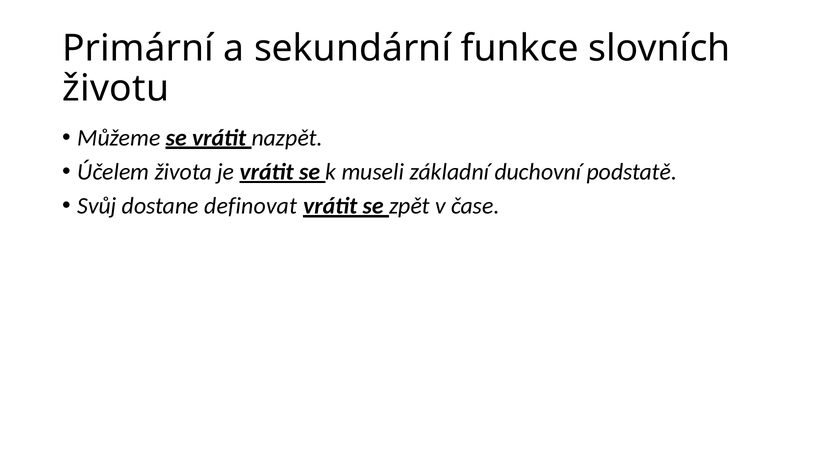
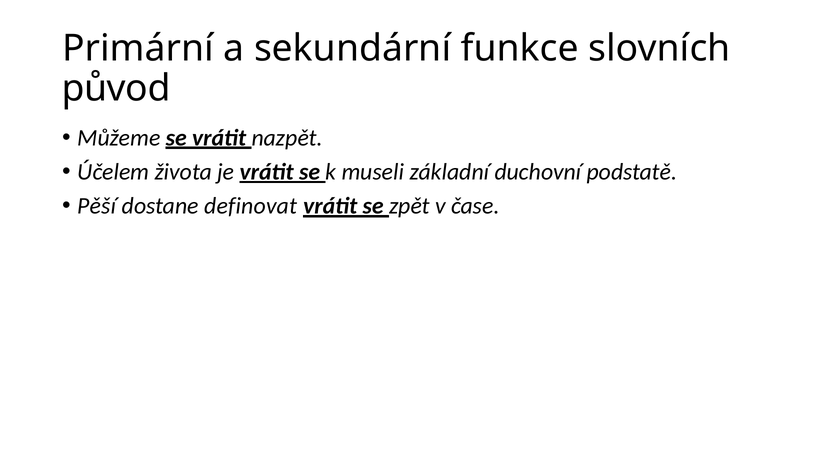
životu: životu -> původ
Svůj: Svůj -> Pěší
